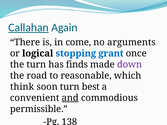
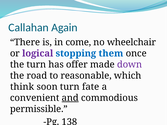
Callahan underline: present -> none
arguments: arguments -> wheelchair
logical colour: black -> purple
grant: grant -> them
finds: finds -> offer
best: best -> fate
